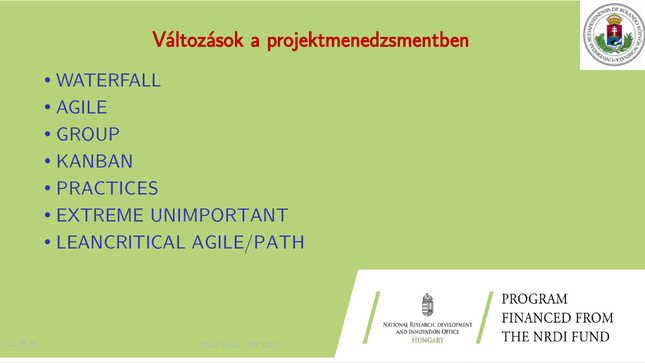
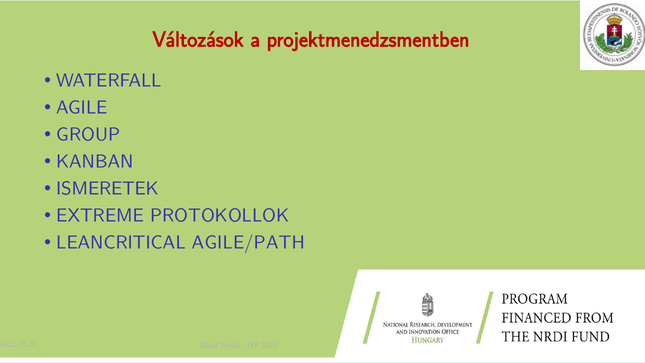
PRACTICES: PRACTICES -> ISMERETEK
UNIMPORTANT: UNIMPORTANT -> PROTOKOLLOK
